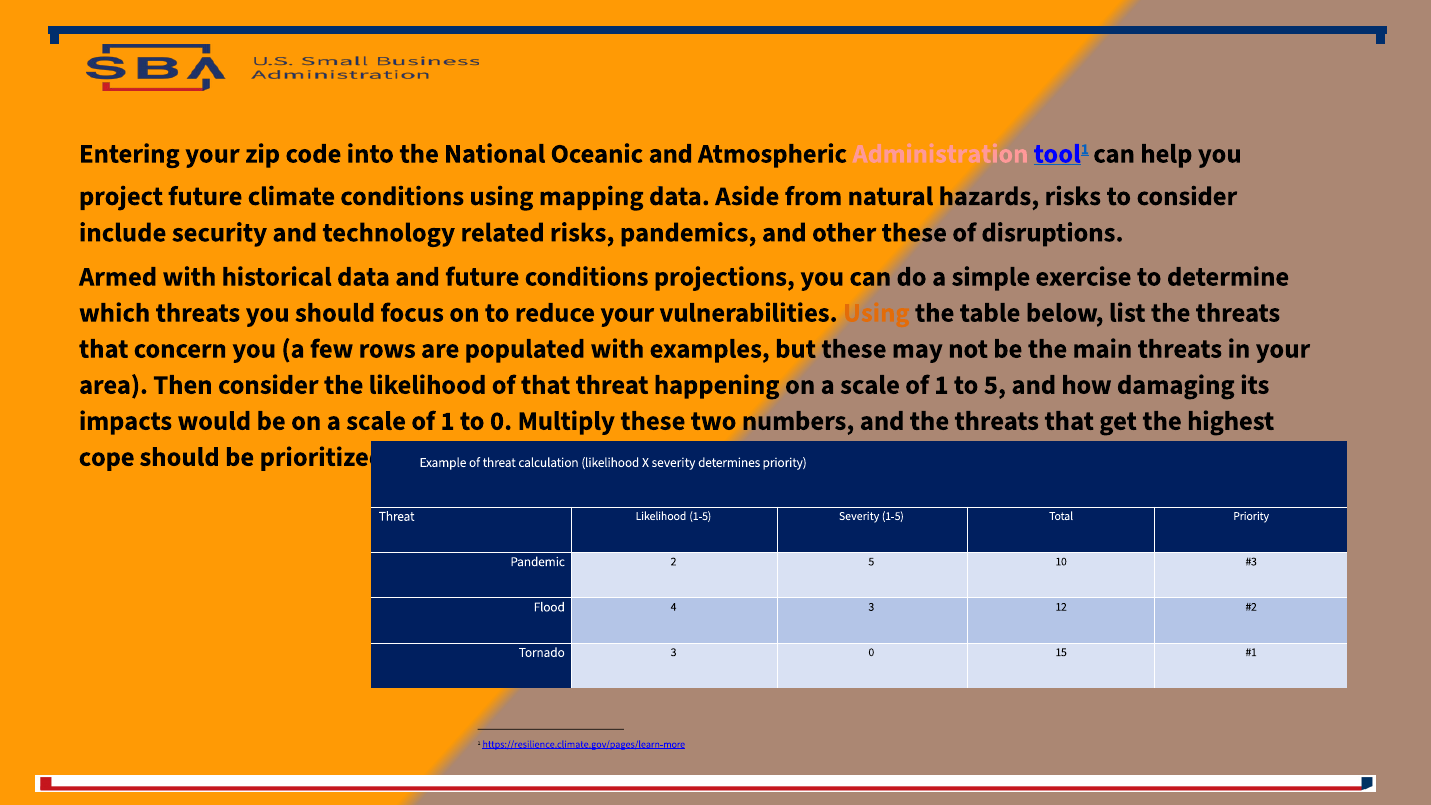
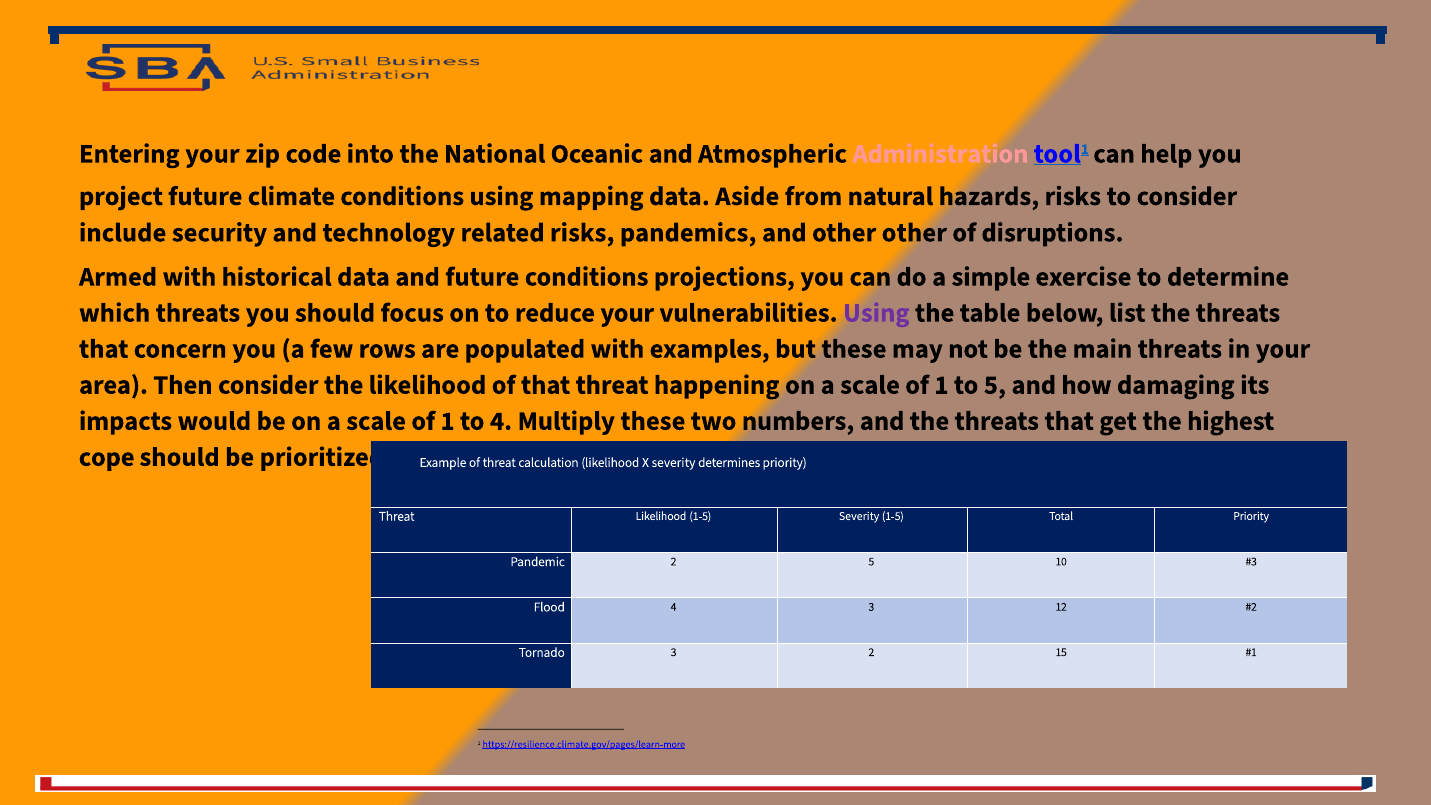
other these: these -> other
Using at (876, 313) colour: orange -> purple
to 0: 0 -> 4
3 0: 0 -> 2
